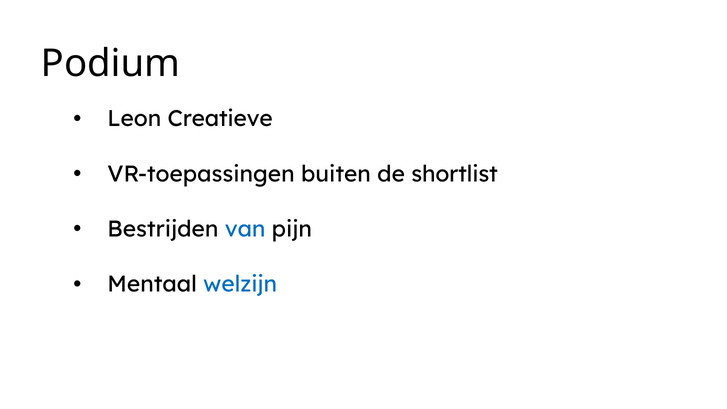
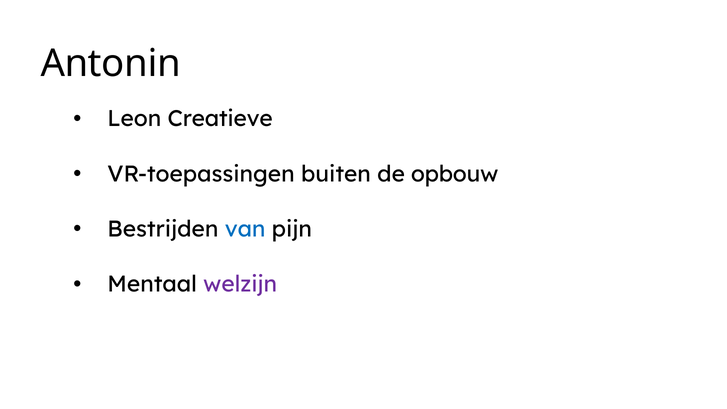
Podium: Podium -> Antonin
shortlist: shortlist -> opbouw
welzijn colour: blue -> purple
